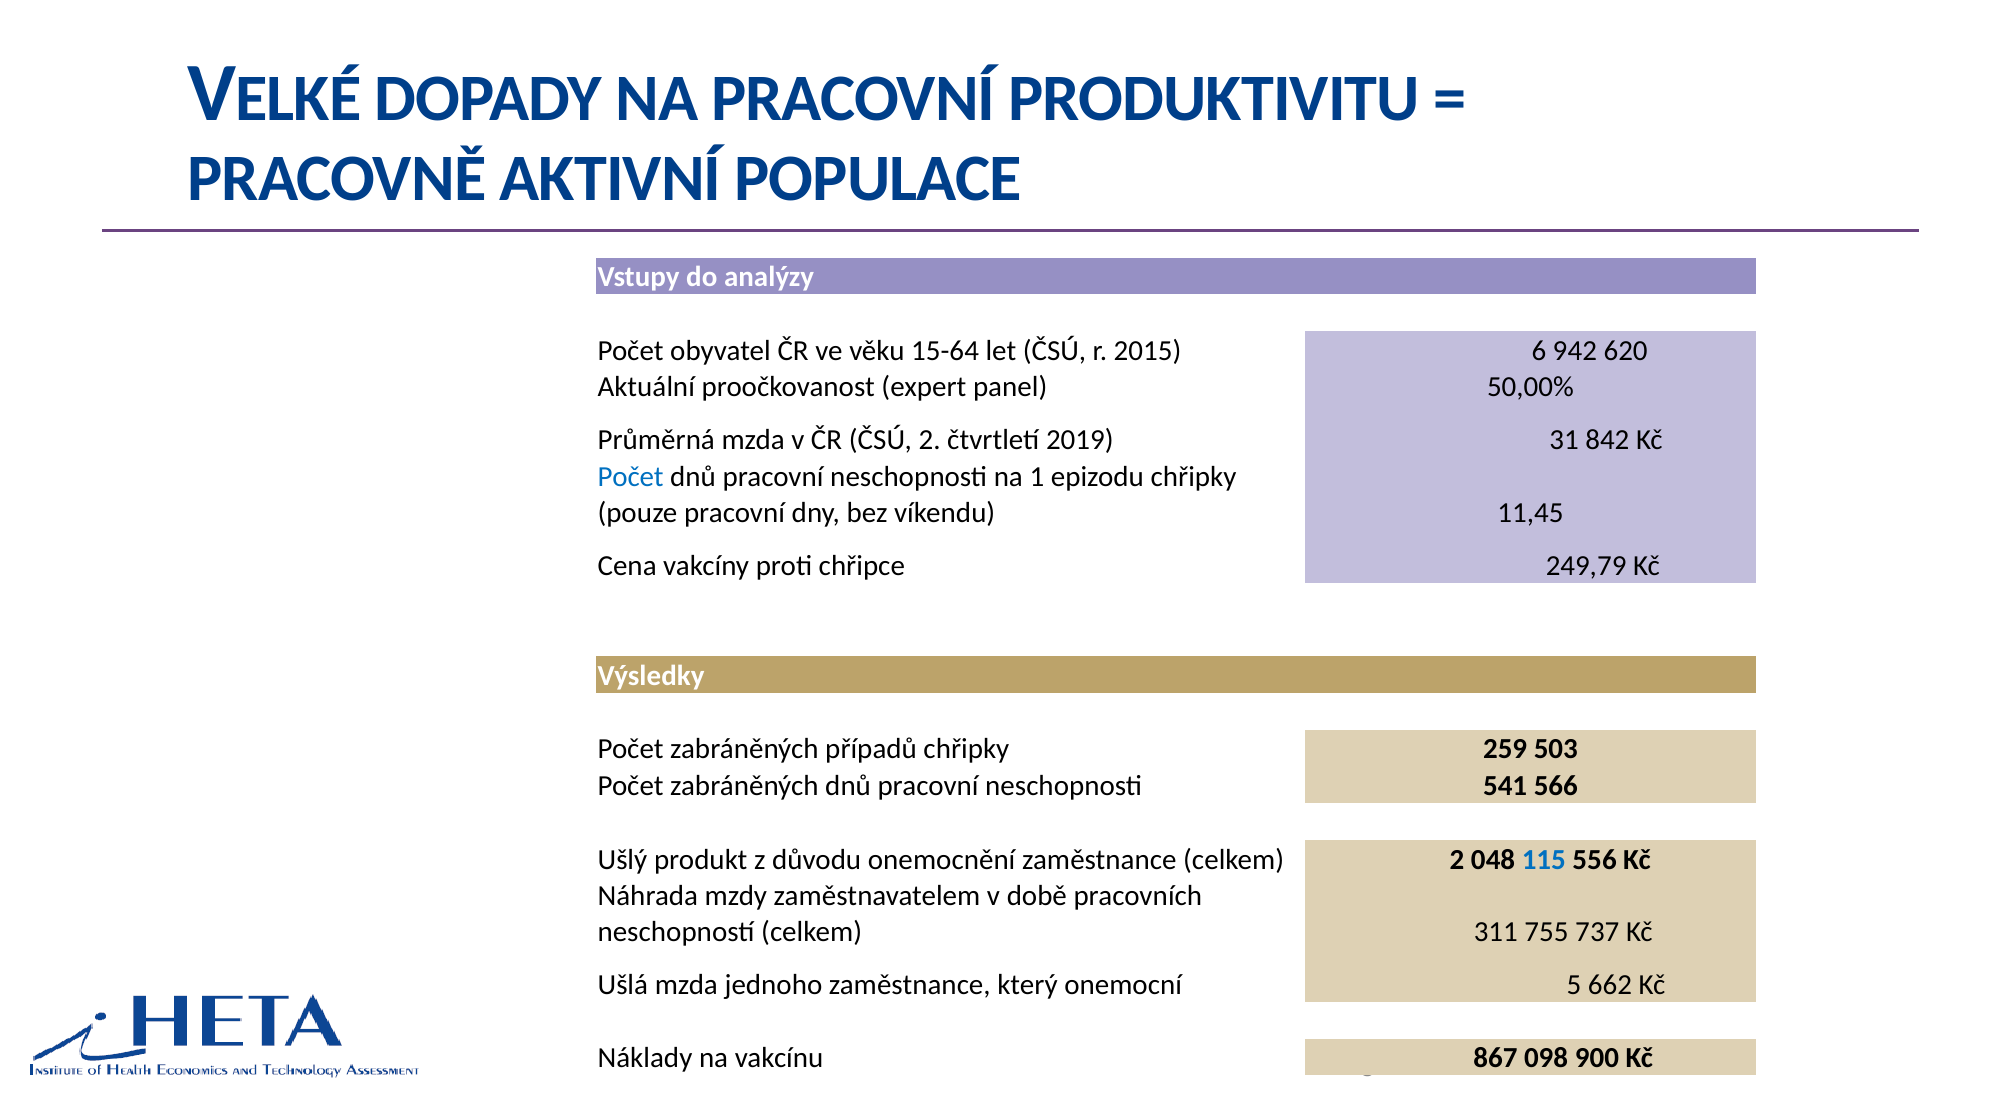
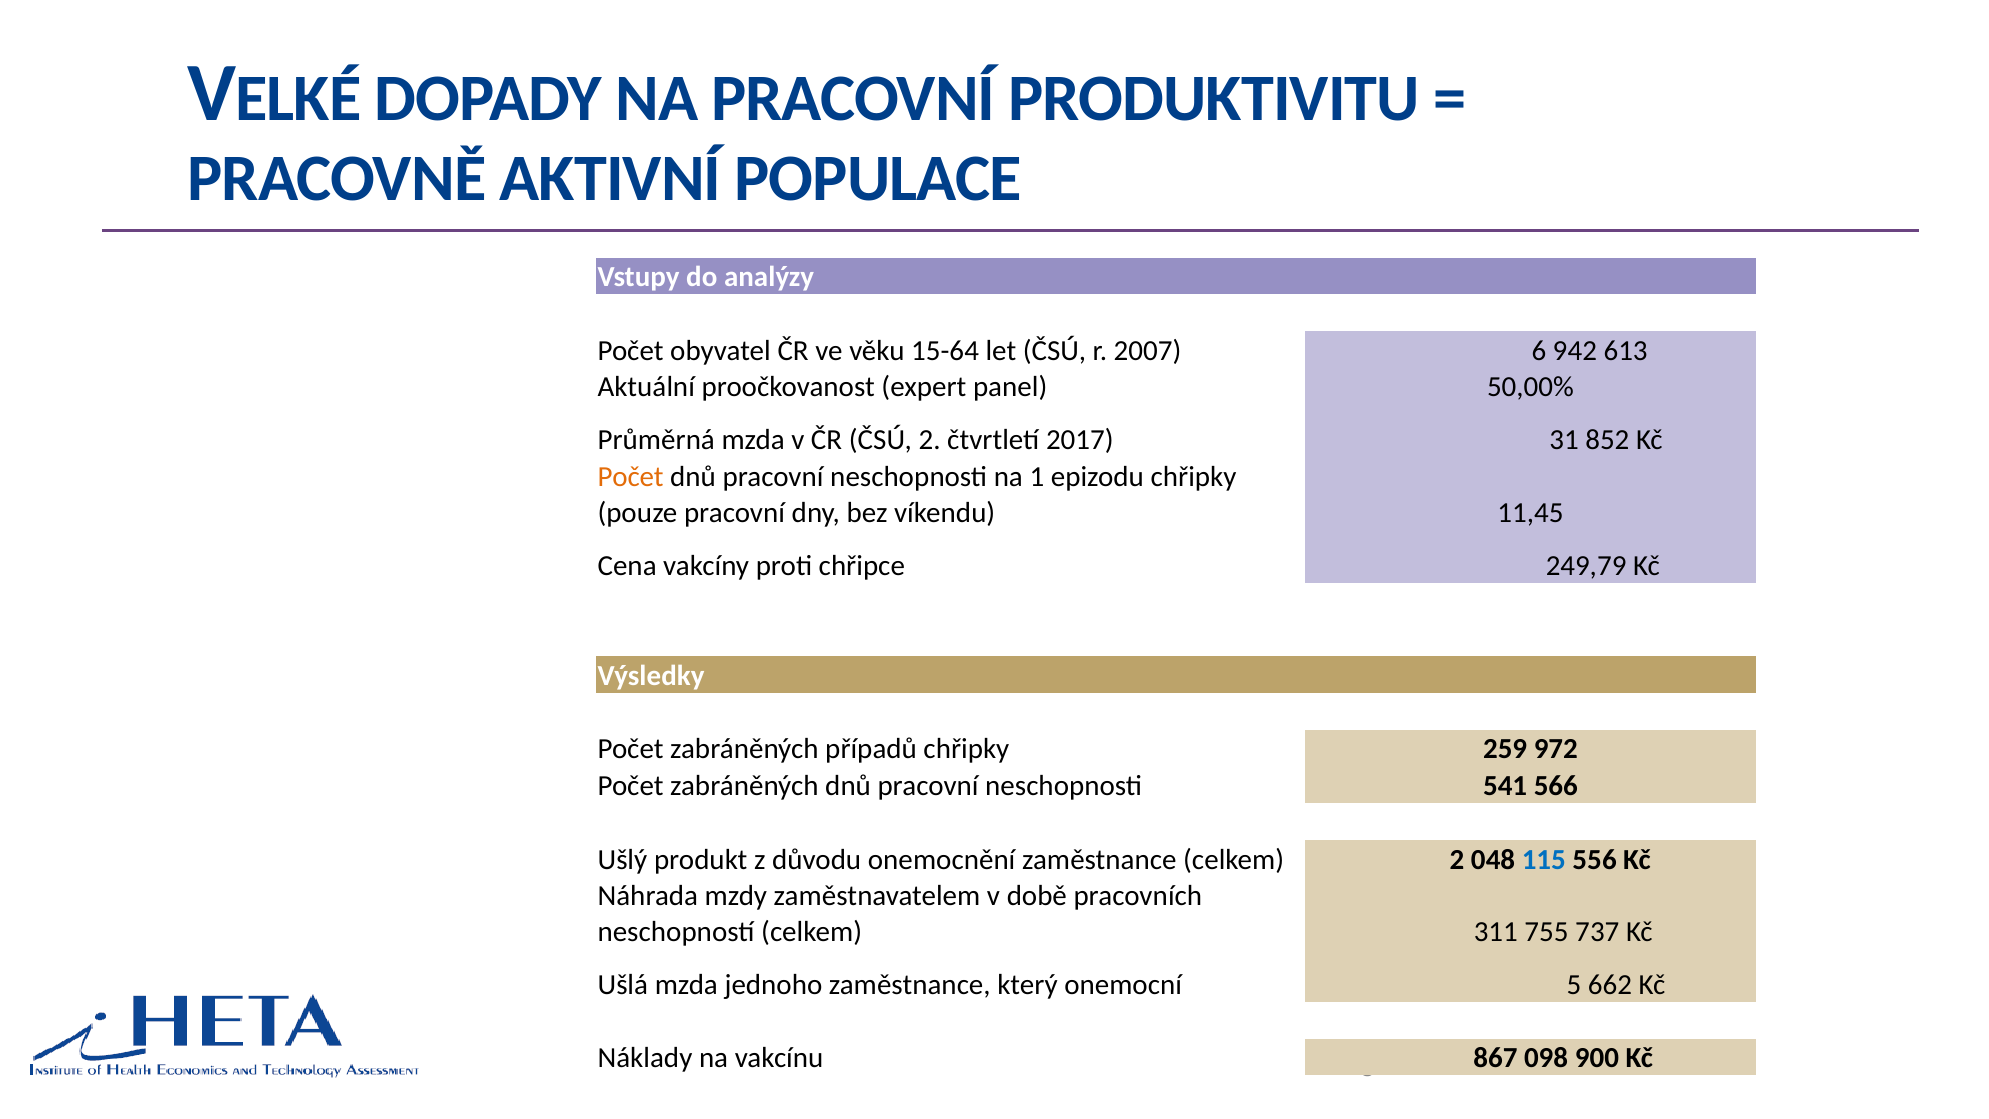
2015: 2015 -> 2007
620: 620 -> 613
2019: 2019 -> 2017
842: 842 -> 852
Počet at (631, 477) colour: blue -> orange
503: 503 -> 972
